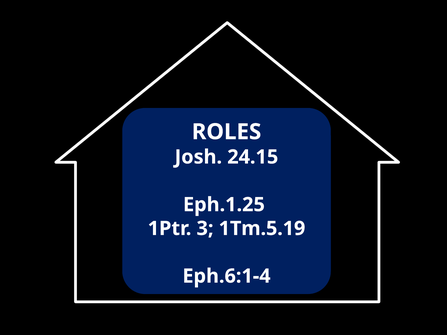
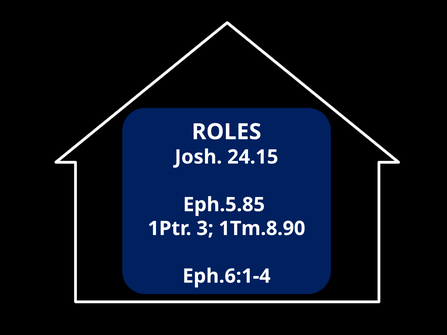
Eph.1.25: Eph.1.25 -> Eph.5.85
1Tm.5.19: 1Tm.5.19 -> 1Tm.8.90
